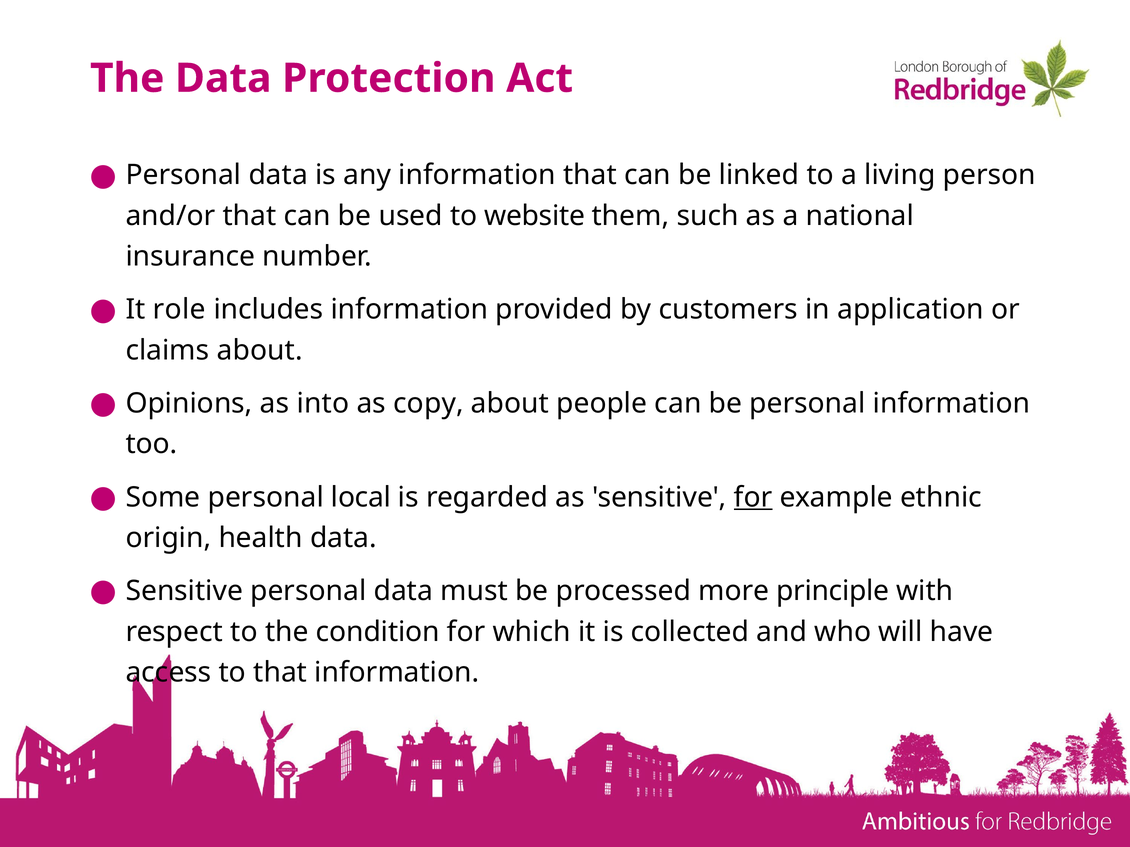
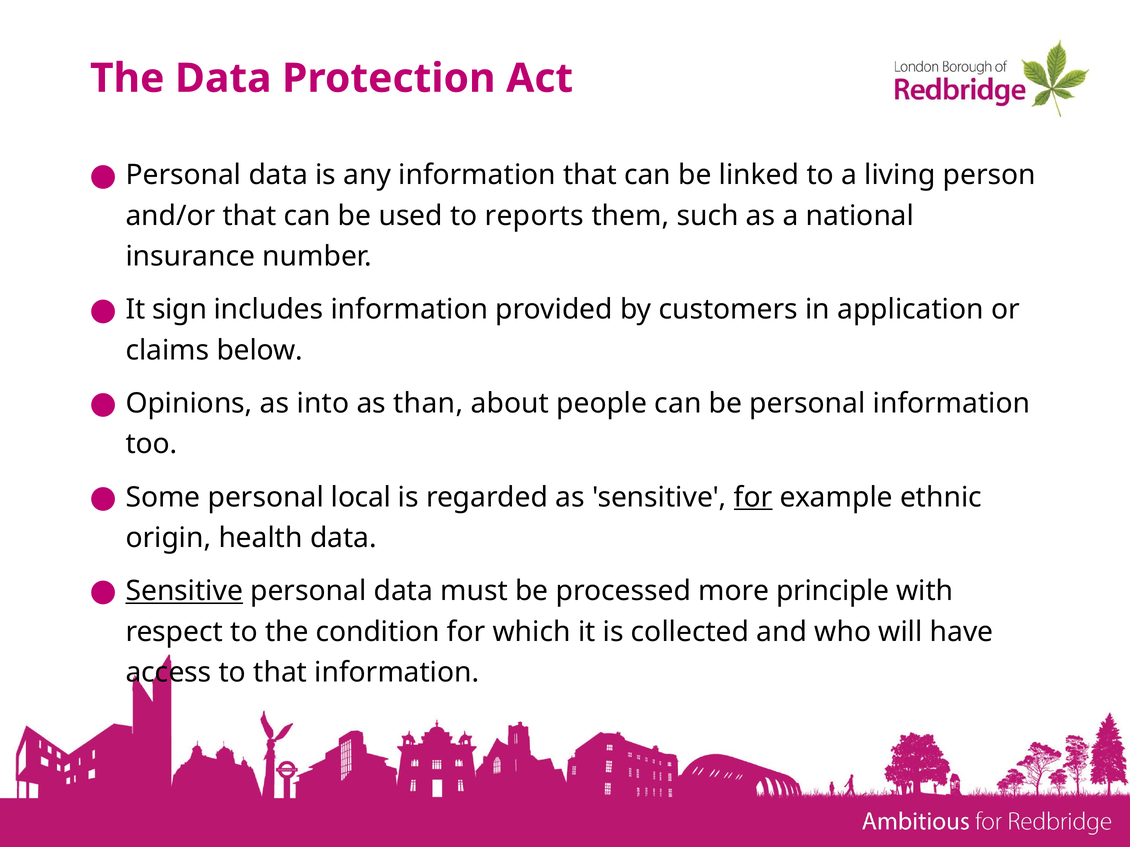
website: website -> reports
role: role -> sign
claims about: about -> below
copy: copy -> than
Sensitive at (184, 591) underline: none -> present
